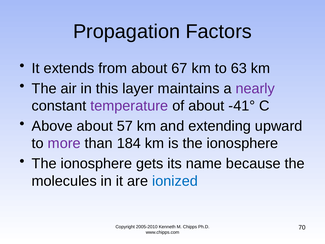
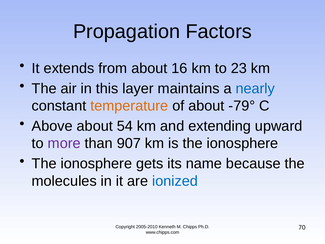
67: 67 -> 16
63: 63 -> 23
nearly colour: purple -> blue
temperature colour: purple -> orange
-41°: -41° -> -79°
57: 57 -> 54
184: 184 -> 907
